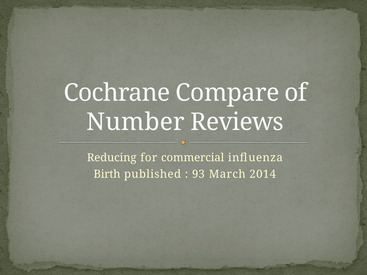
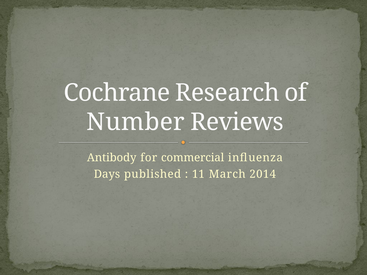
Compare: Compare -> Research
Reducing: Reducing -> Antibody
Birth: Birth -> Days
93: 93 -> 11
